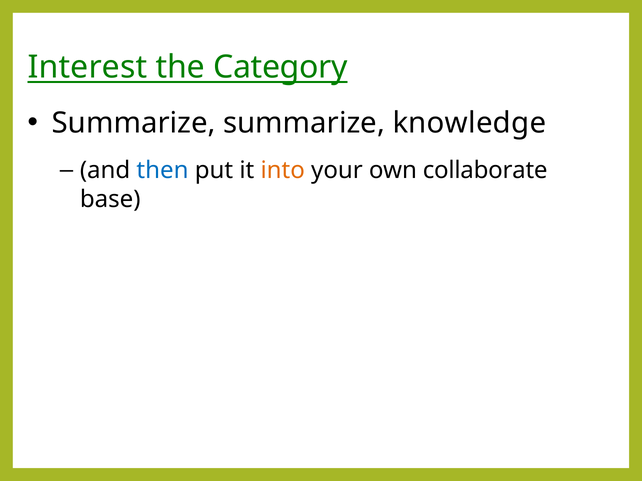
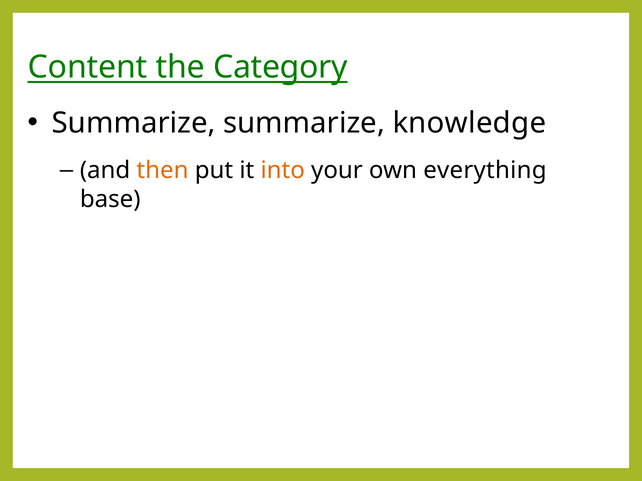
Interest: Interest -> Content
then colour: blue -> orange
collaborate: collaborate -> everything
